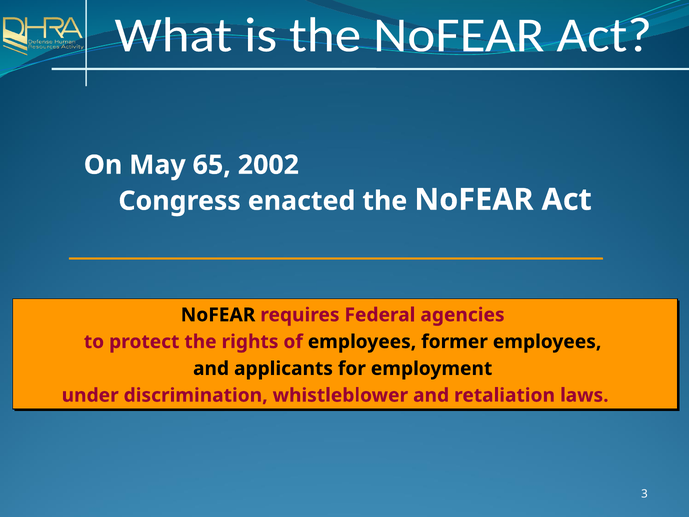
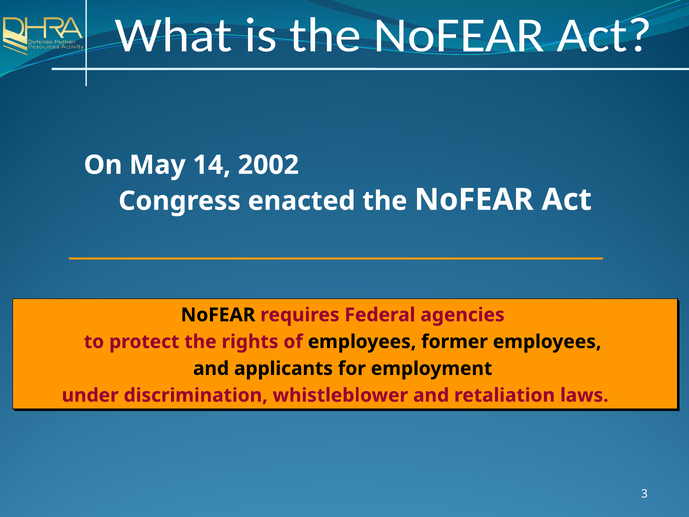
65: 65 -> 14
